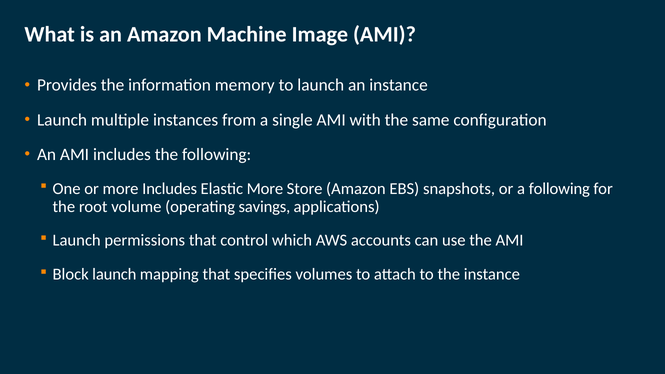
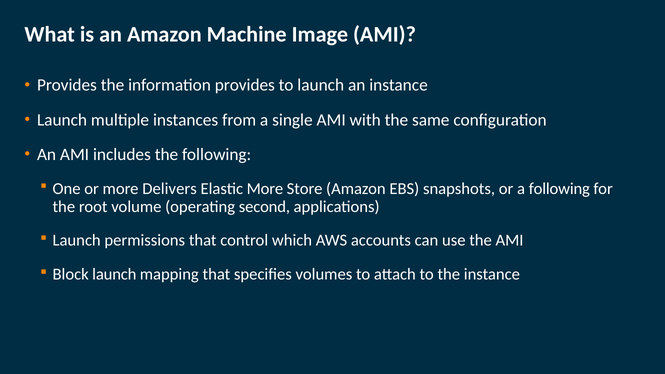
information memory: memory -> provides
more Includes: Includes -> Delivers
savings: savings -> second
